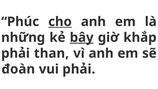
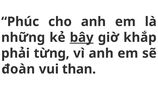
cho underline: present -> none
than: than -> từng
vui phải: phải -> than
